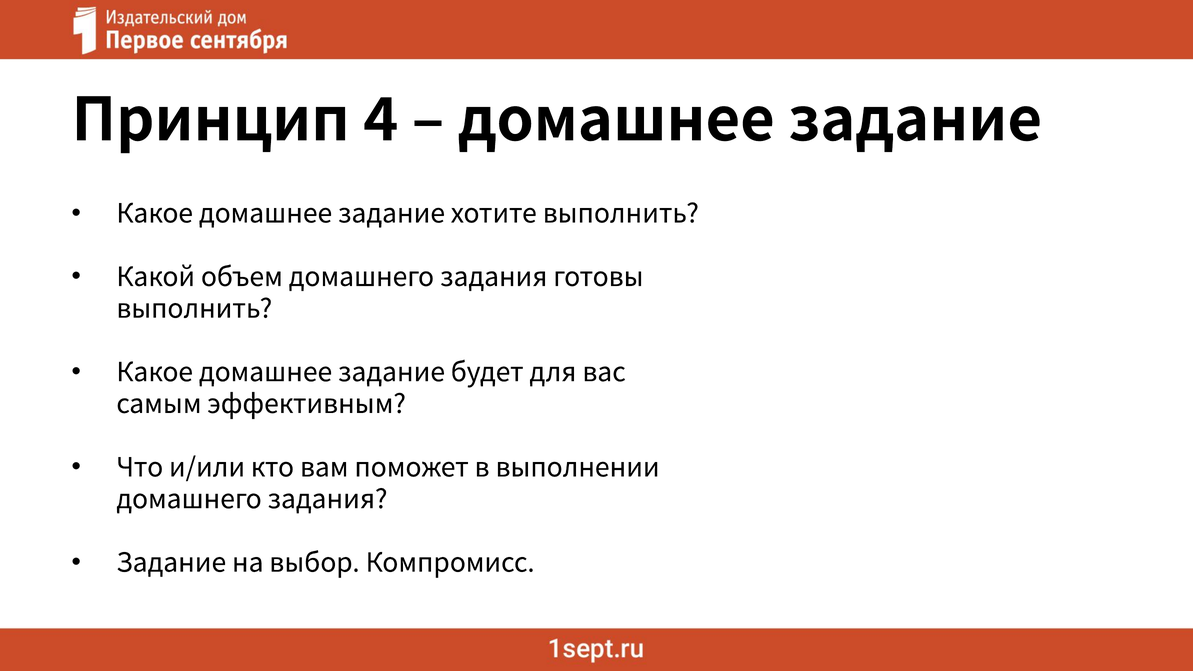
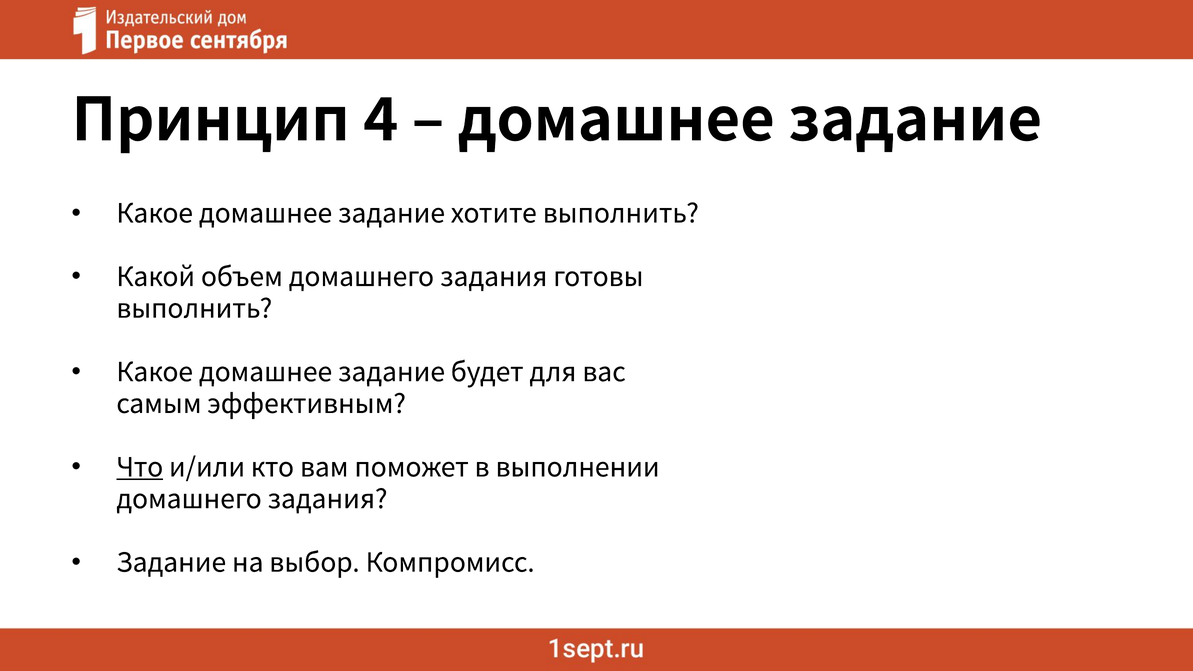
Что underline: none -> present
